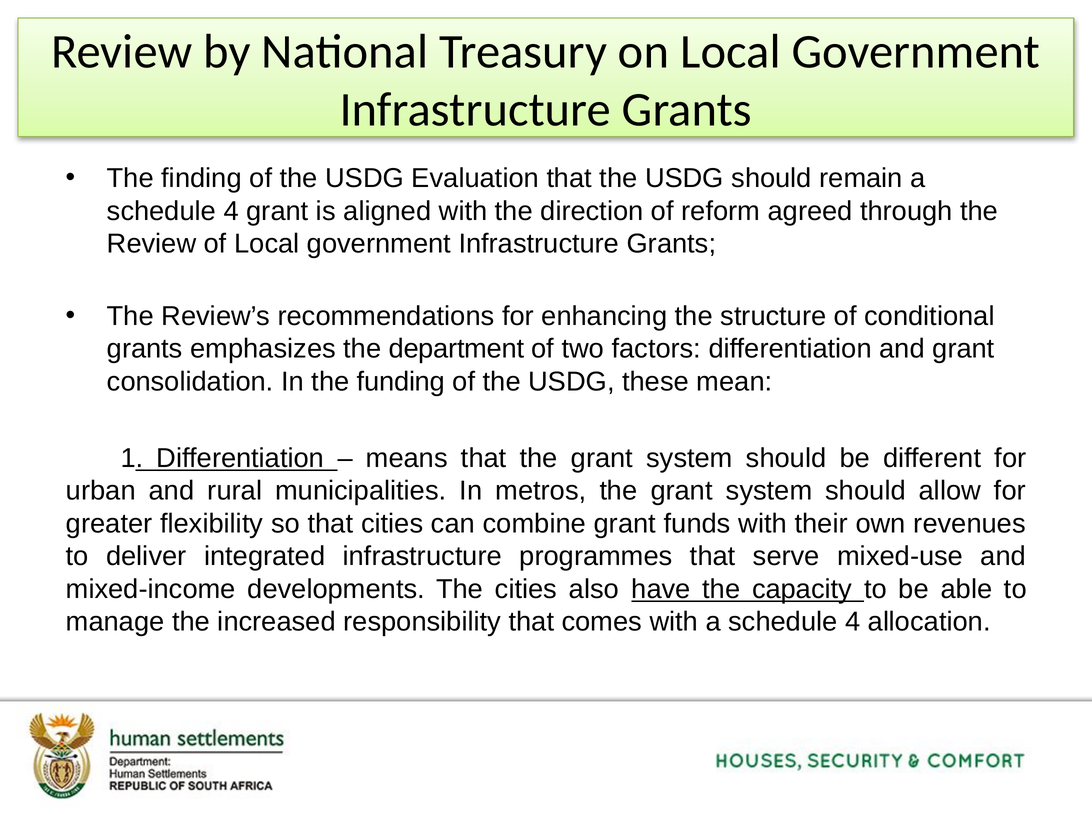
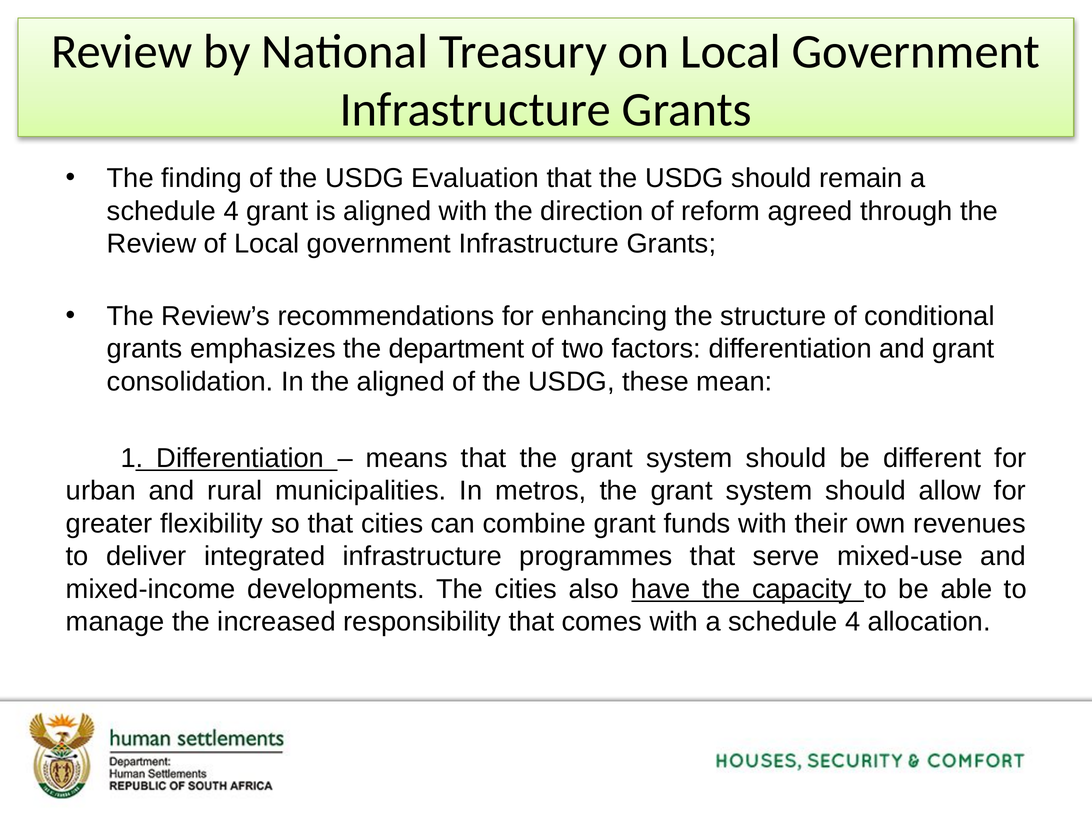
the funding: funding -> aligned
